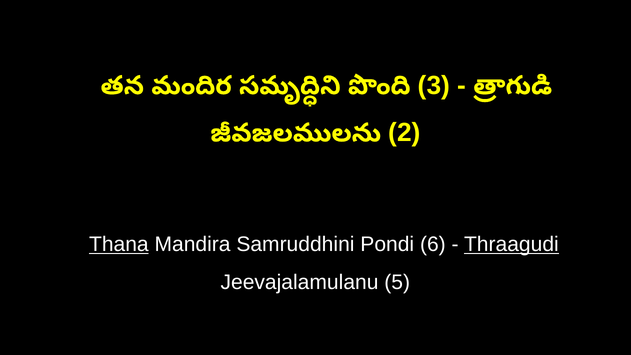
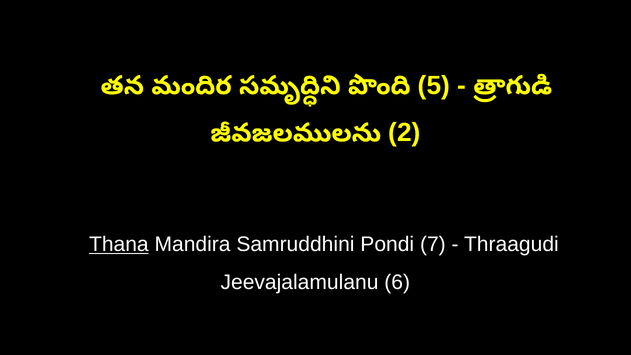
3: 3 -> 5
6: 6 -> 7
Thraagudi underline: present -> none
5: 5 -> 6
